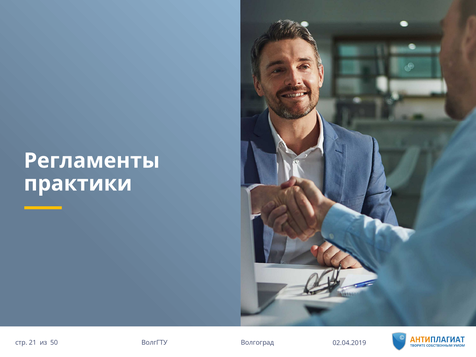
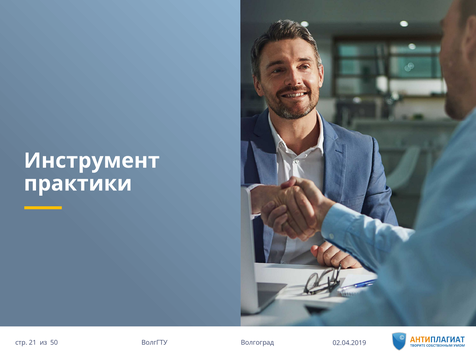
Регламенты: Регламенты -> Инструмент
